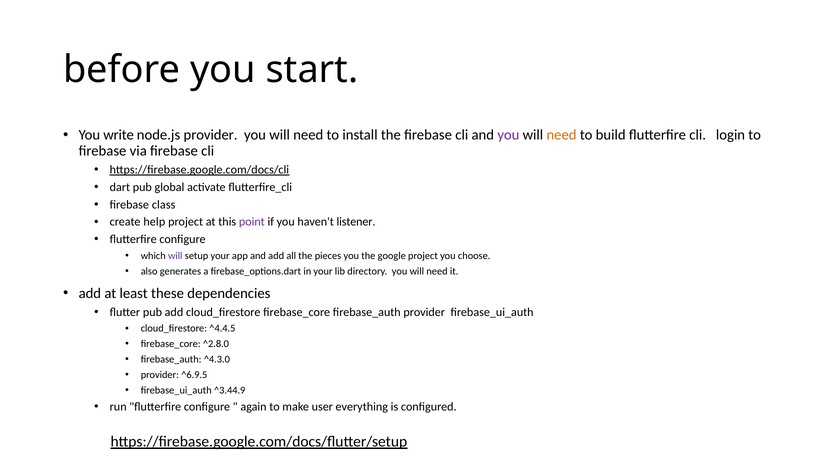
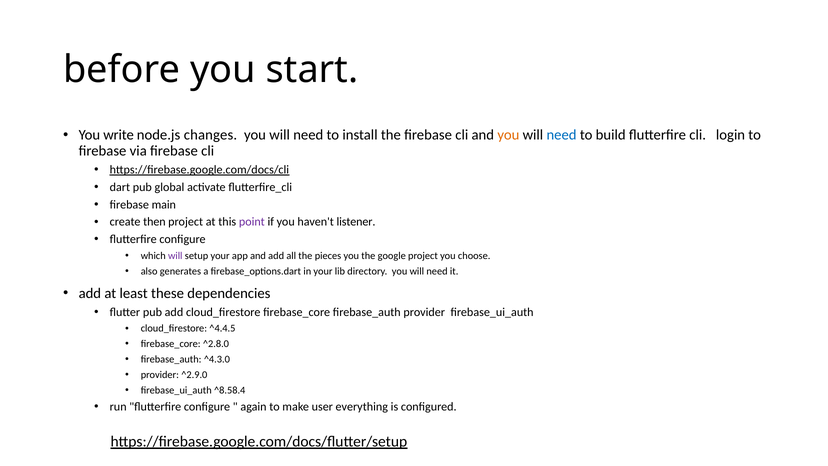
node.js provider: provider -> changes
you at (508, 135) colour: purple -> orange
need at (562, 135) colour: orange -> blue
class: class -> main
help: help -> then
^6.9.5: ^6.9.5 -> ^2.9.0
^3.44.9: ^3.44.9 -> ^8.58.4
